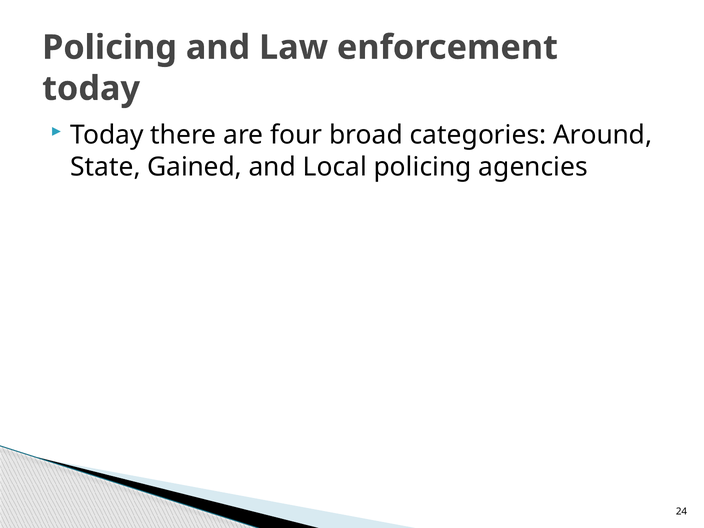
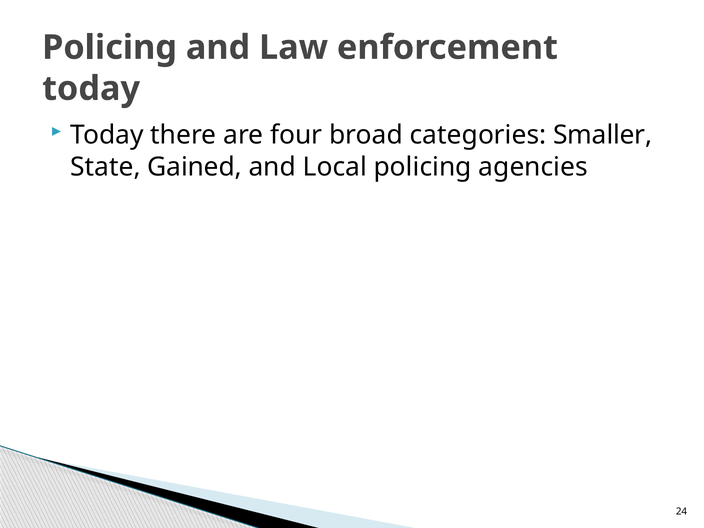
Around: Around -> Smaller
